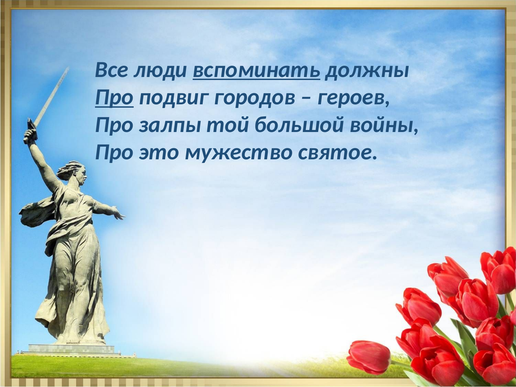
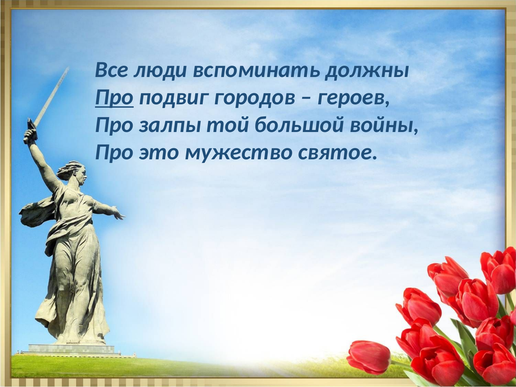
вспоминать underline: present -> none
